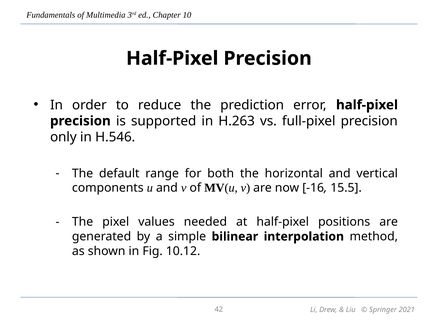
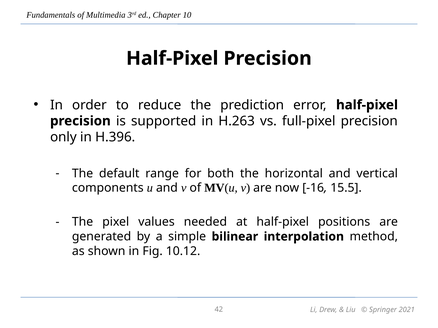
H.546: H.546 -> H.396
